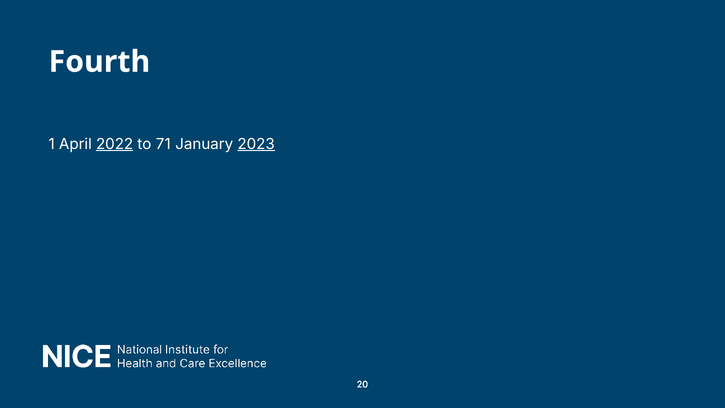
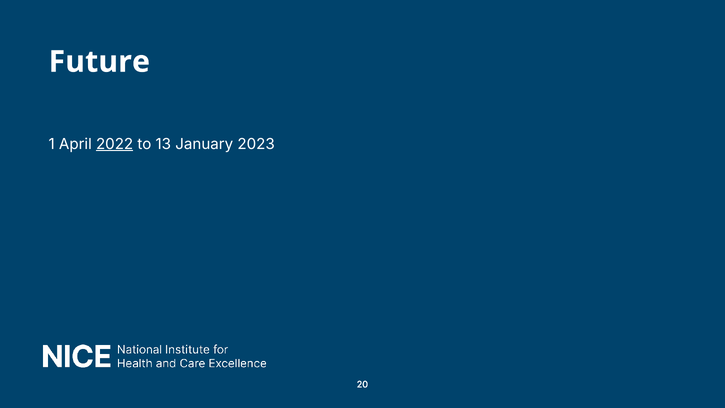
Fourth: Fourth -> Future
71: 71 -> 13
2023 underline: present -> none
